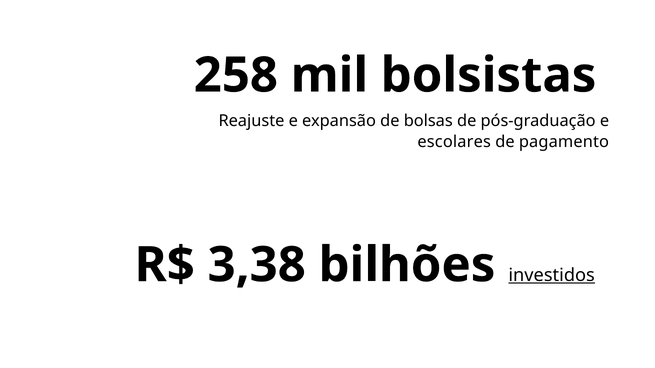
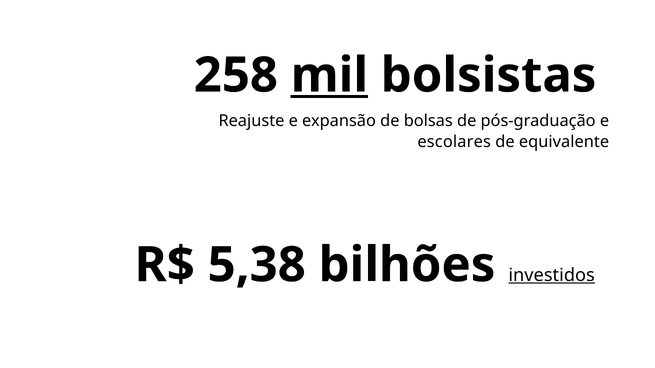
mil underline: none -> present
pagamento: pagamento -> equivalente
3,38: 3,38 -> 5,38
